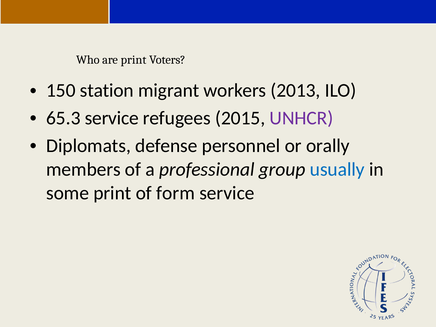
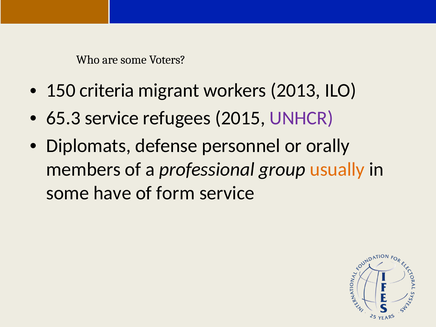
are print: print -> some
station: station -> criteria
usually colour: blue -> orange
some print: print -> have
